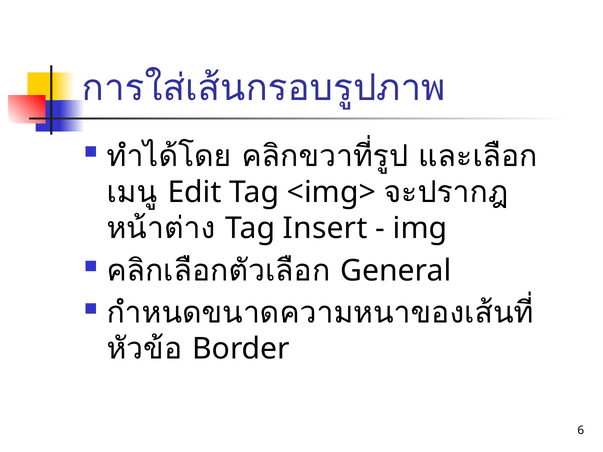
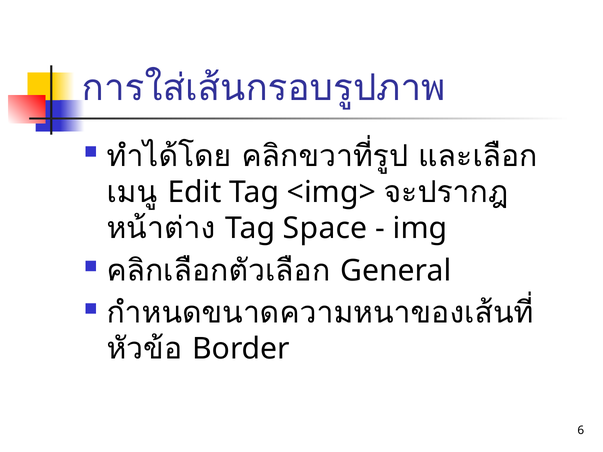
Insert: Insert -> Space
